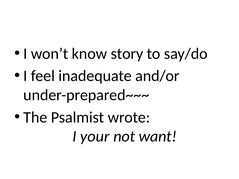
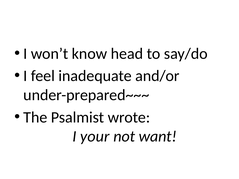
story: story -> head
